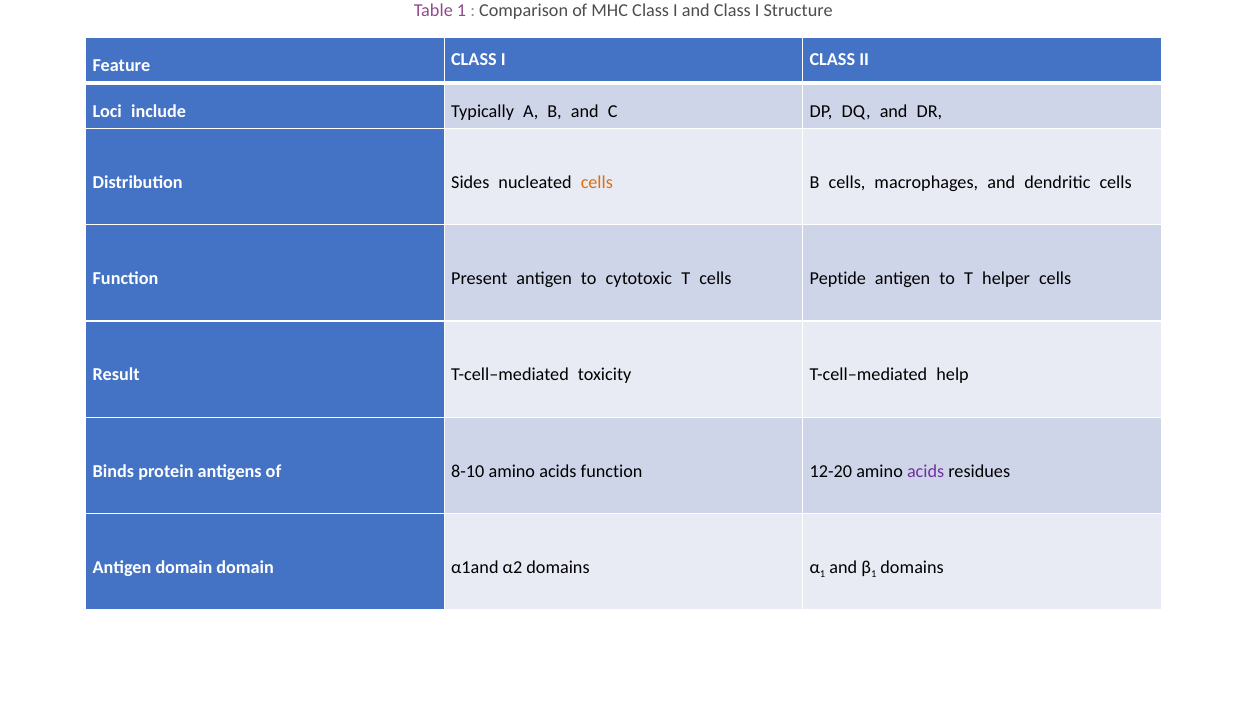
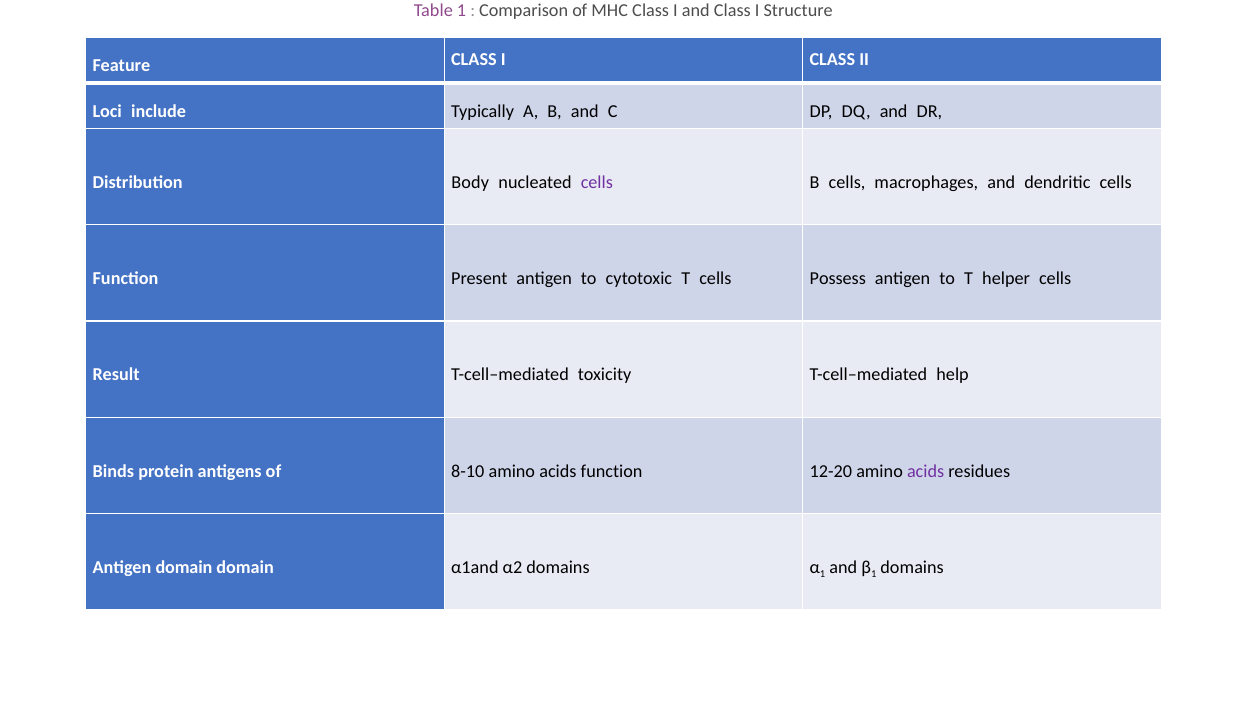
Sides: Sides -> Body
cells at (597, 182) colour: orange -> purple
Peptide: Peptide -> Possess
